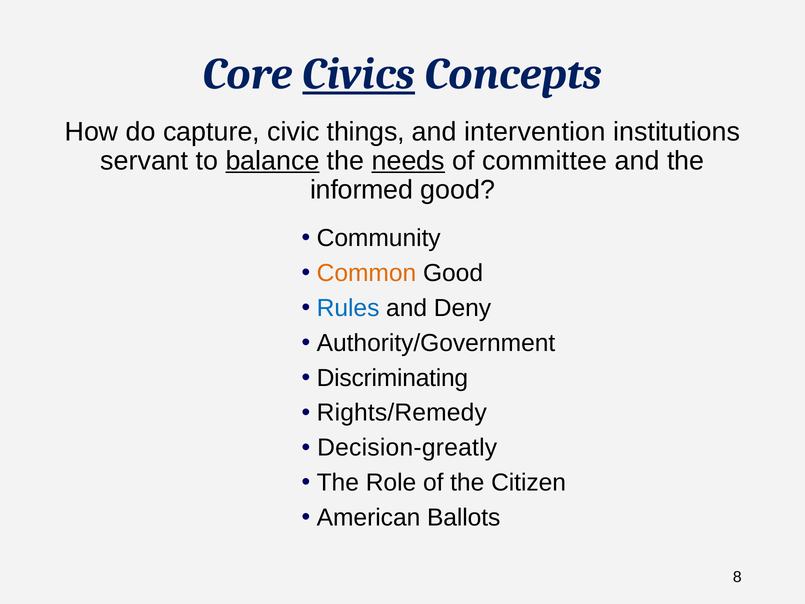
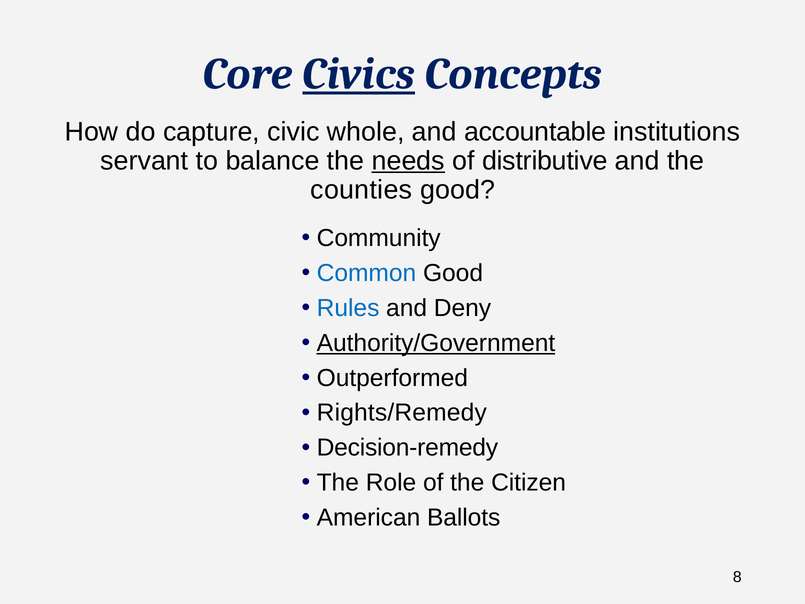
things: things -> whole
intervention: intervention -> accountable
balance underline: present -> none
committee: committee -> distributive
informed: informed -> counties
Common colour: orange -> blue
Authority/Government underline: none -> present
Discriminating: Discriminating -> Outperformed
Decision-greatly: Decision-greatly -> Decision-remedy
